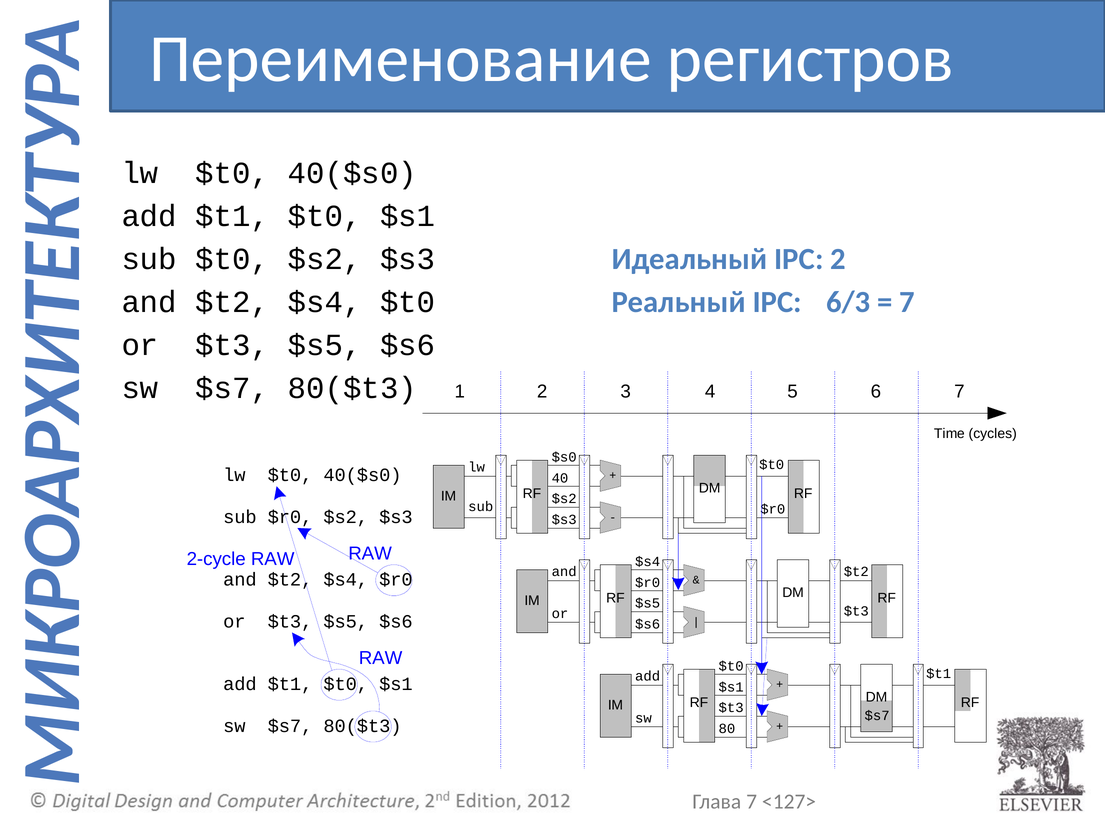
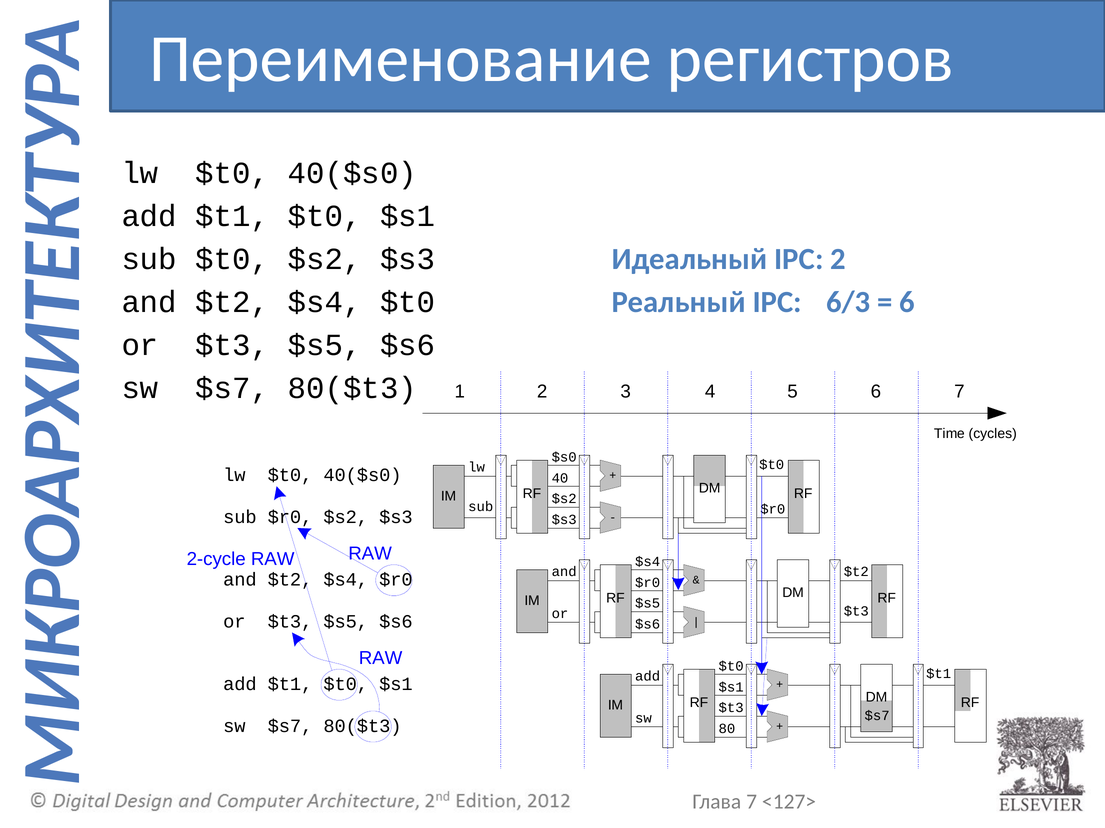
7 at (907, 302): 7 -> 6
